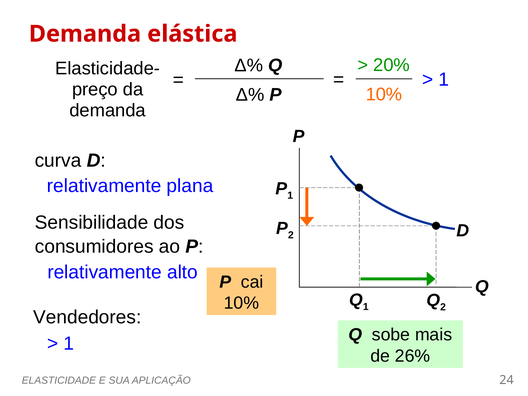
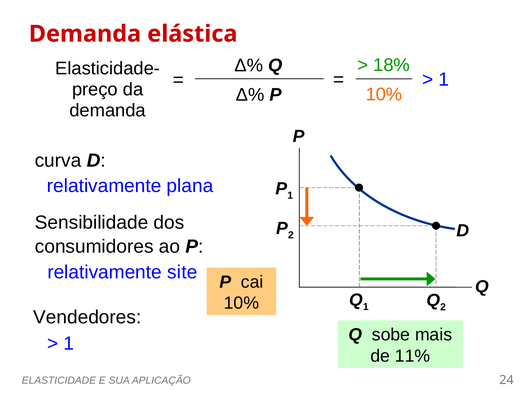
20%: 20% -> 18%
alto: alto -> site
26%: 26% -> 11%
